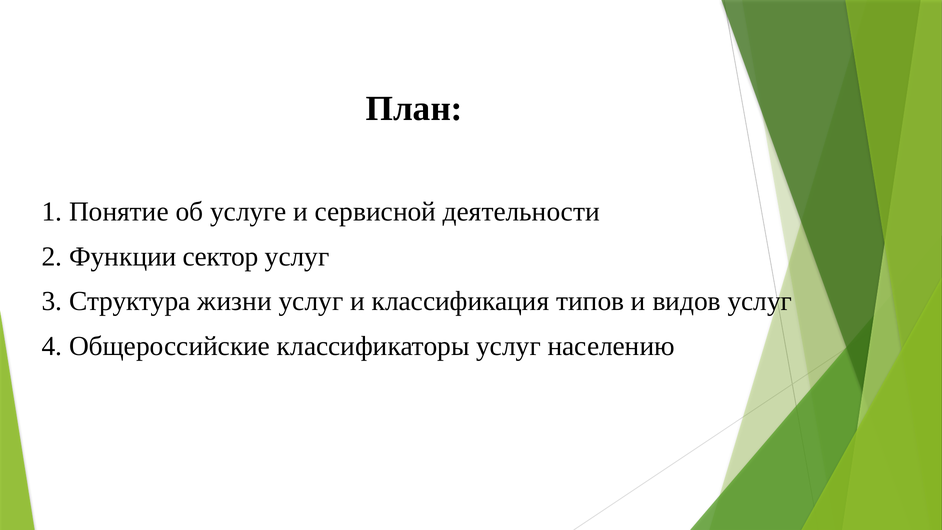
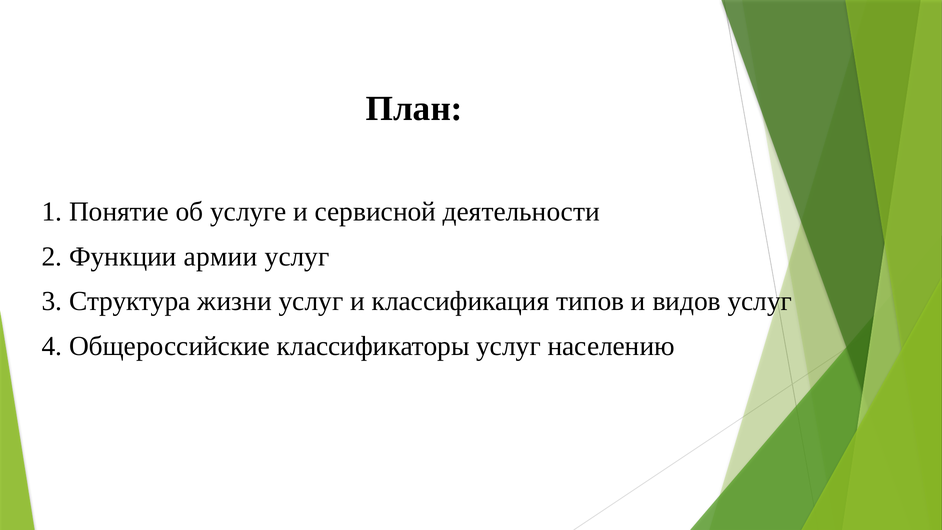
сектор: сектор -> армии
